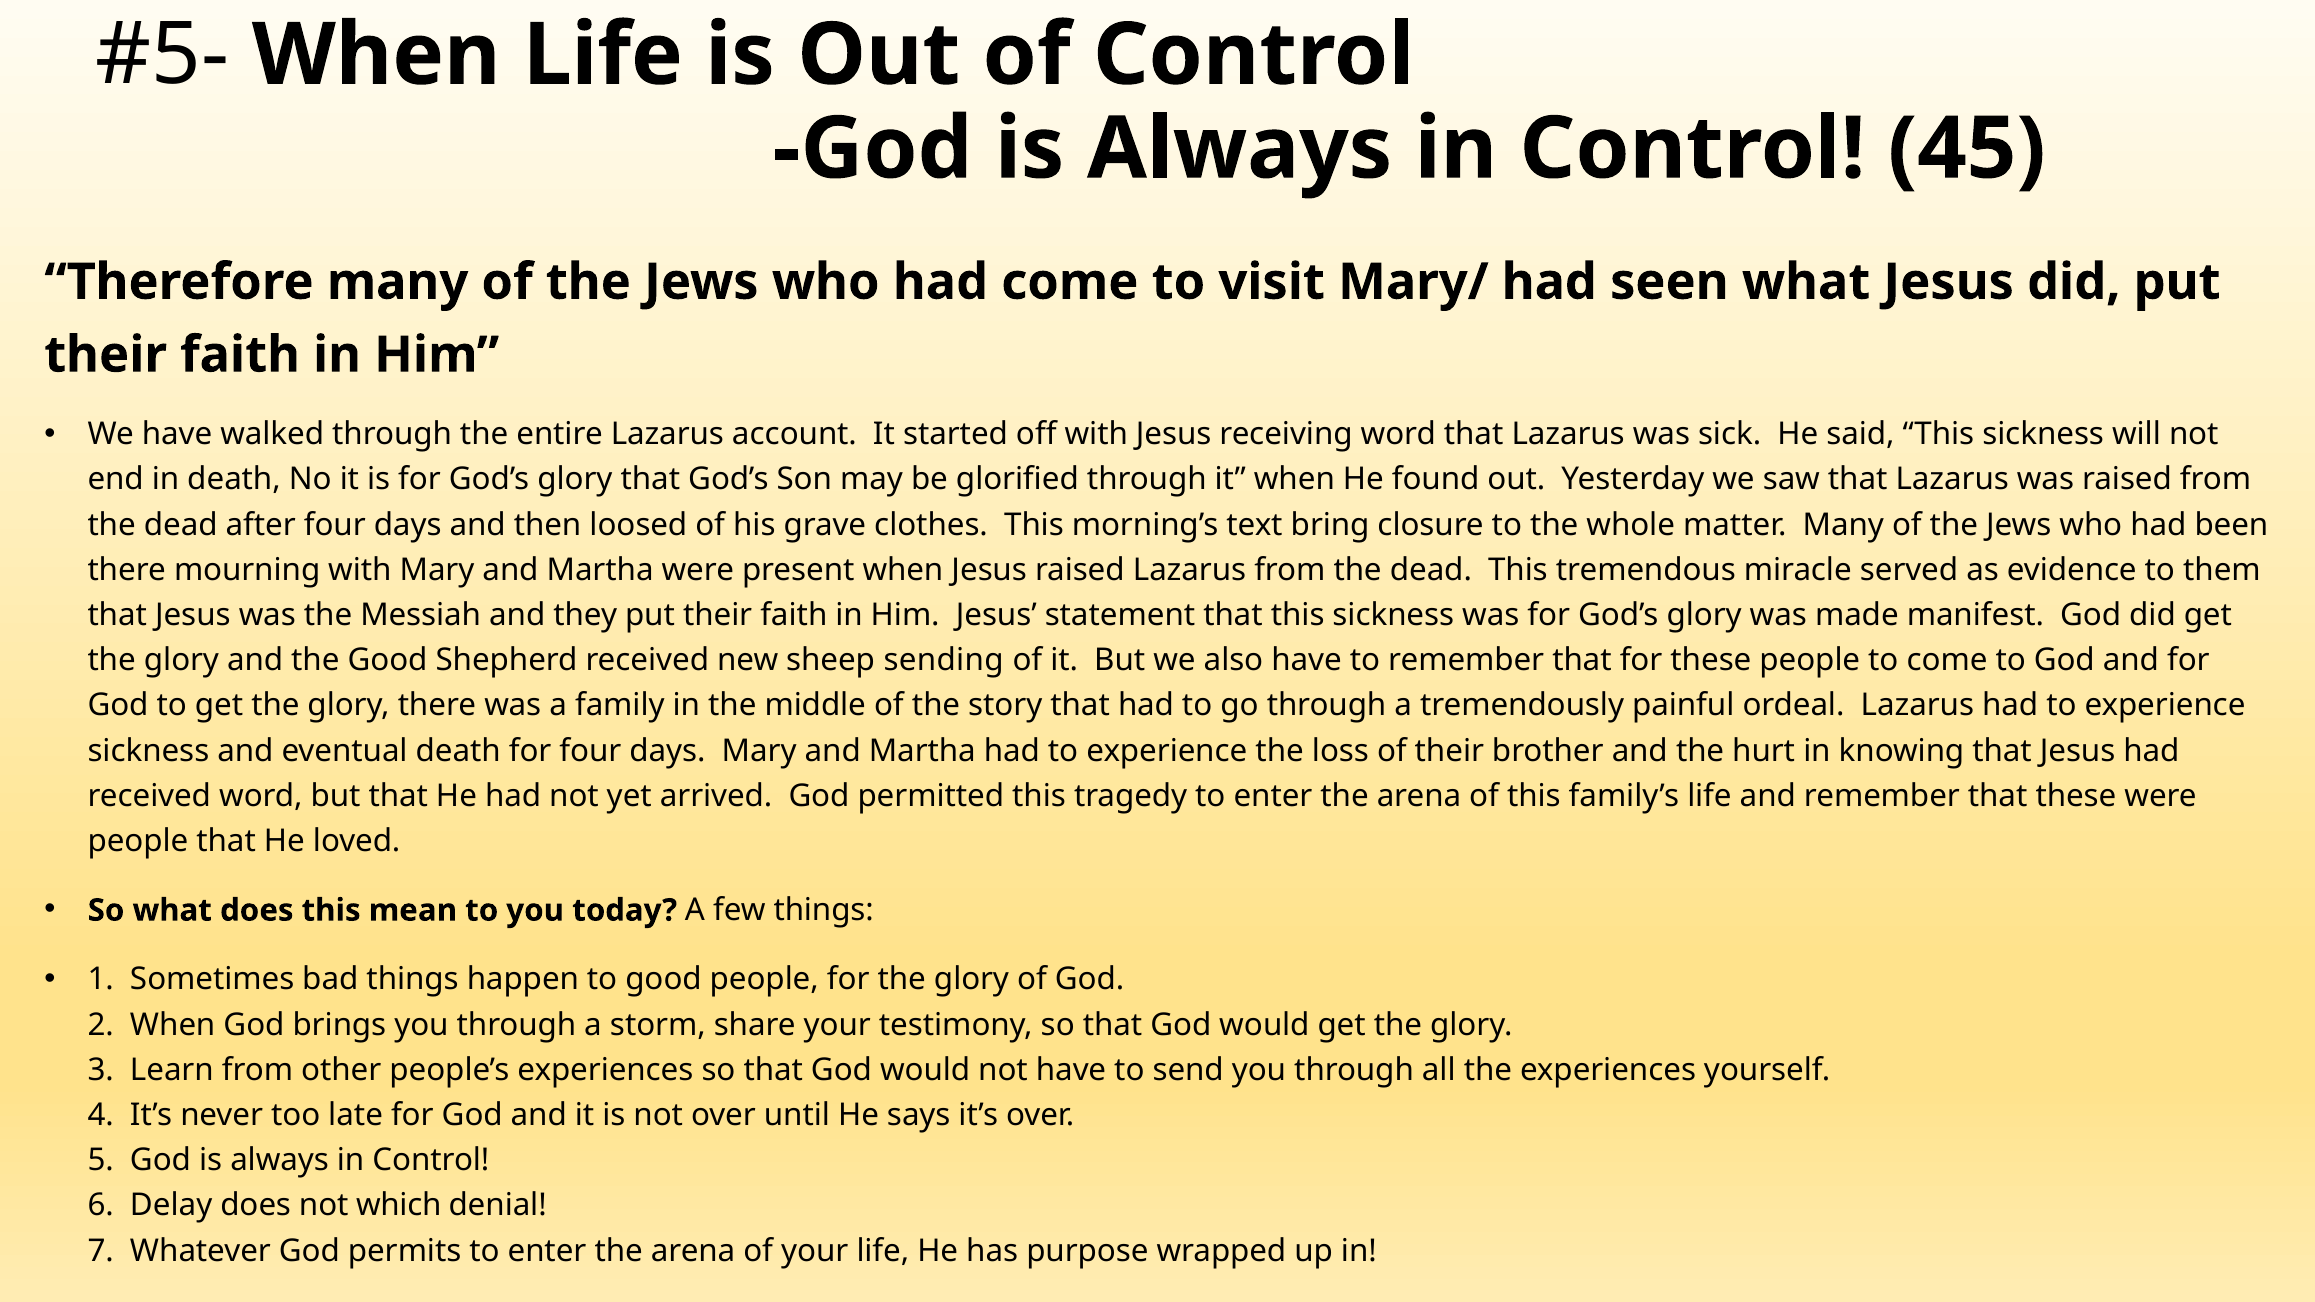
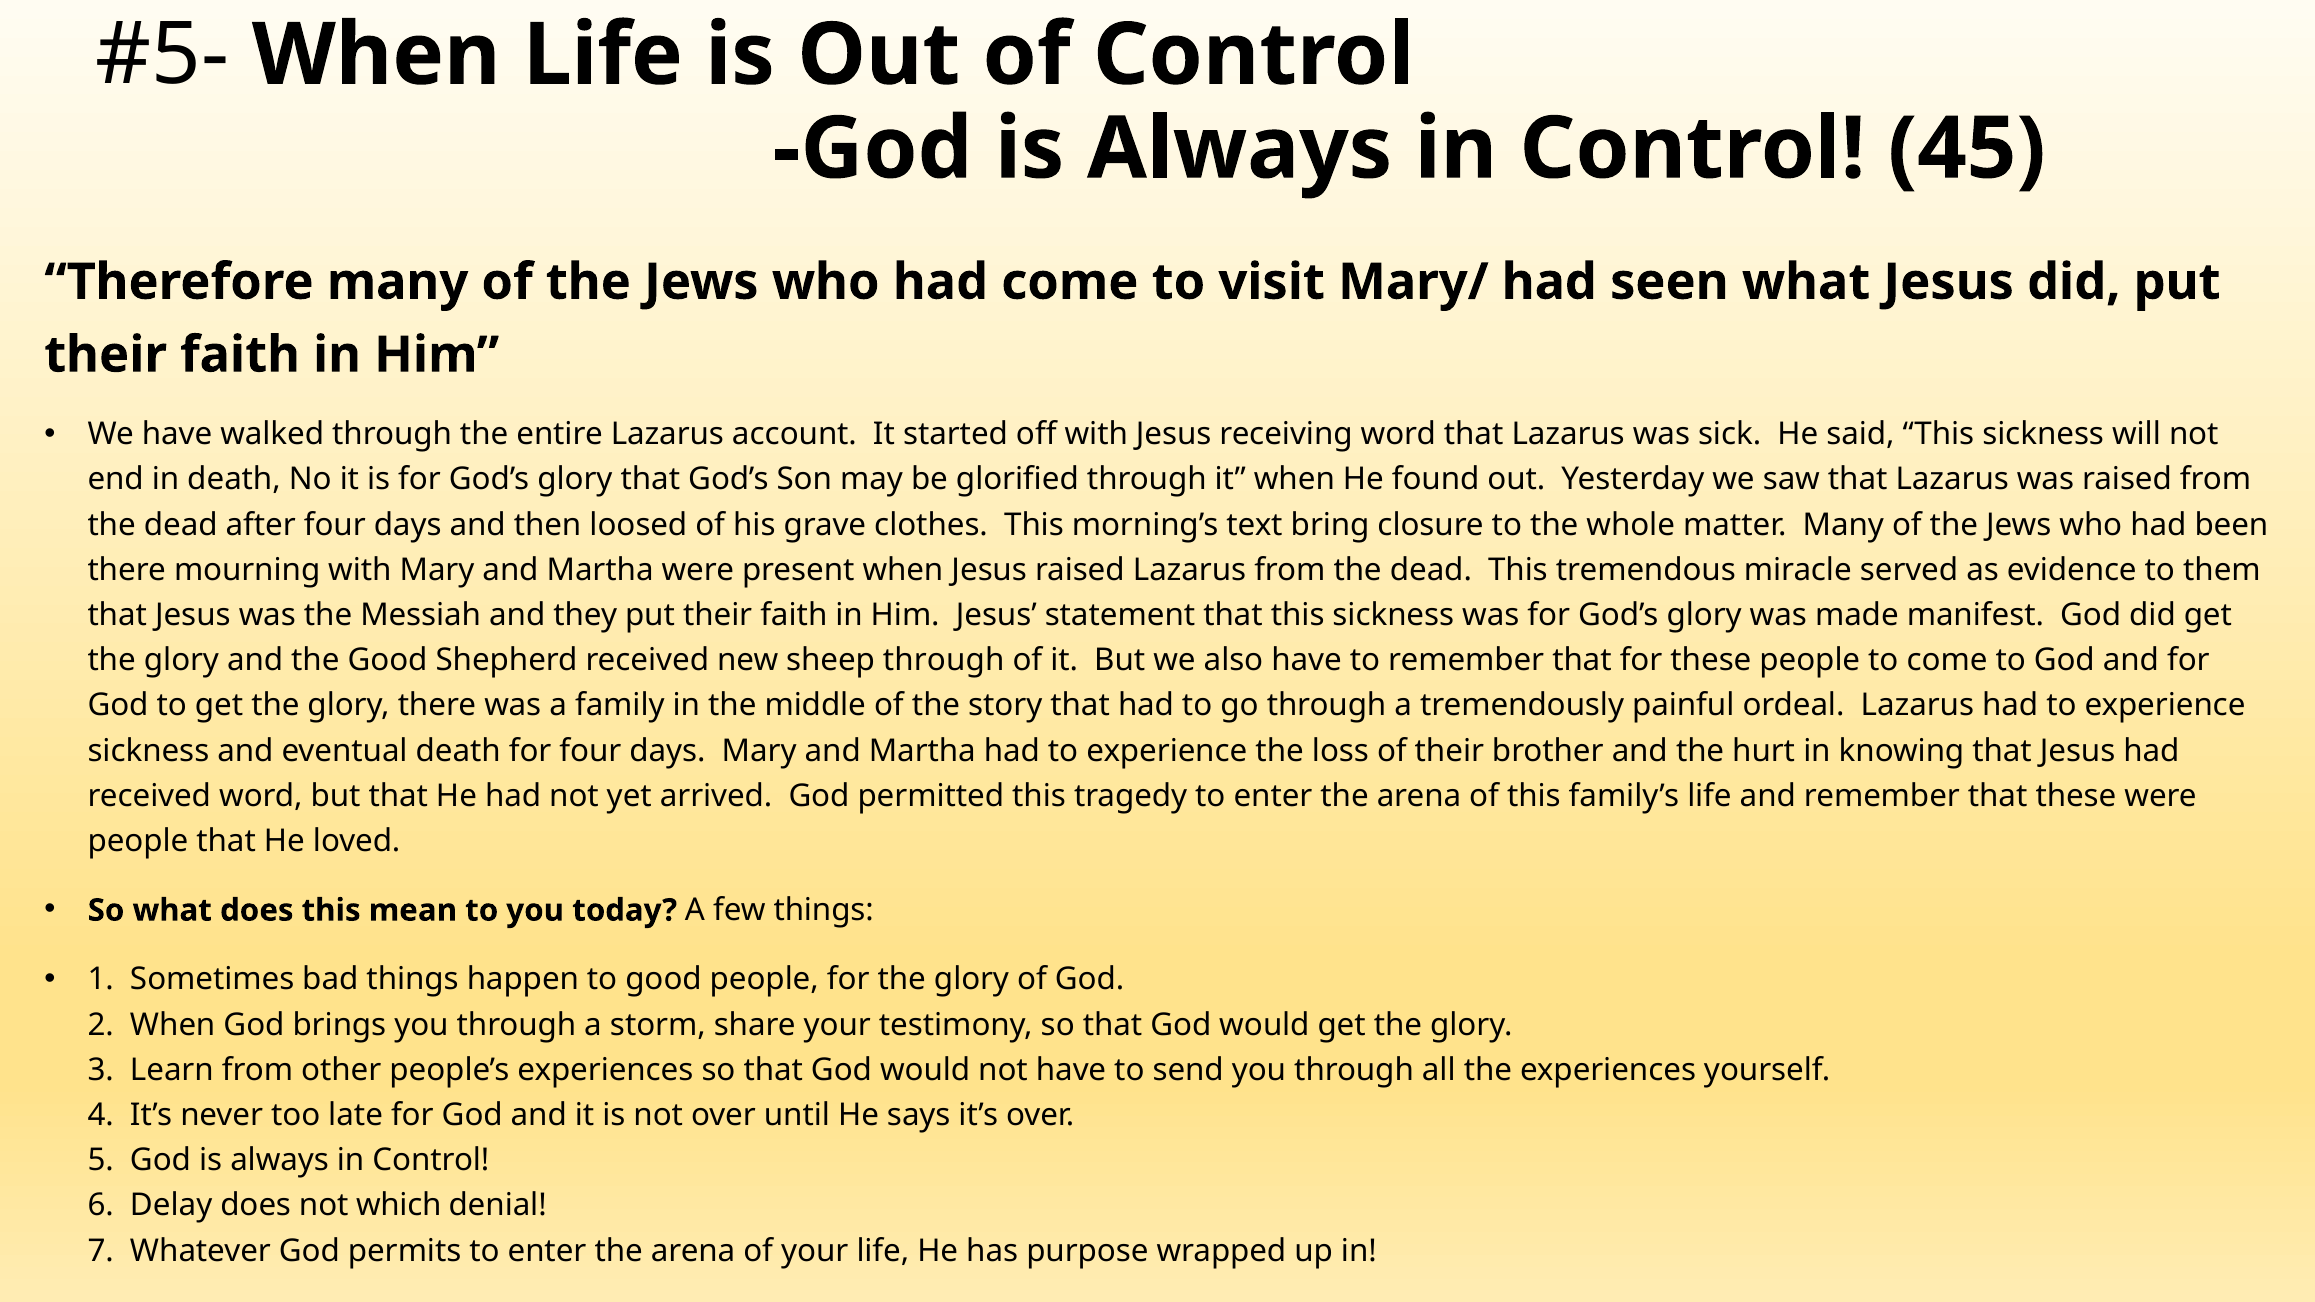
sheep sending: sending -> through
